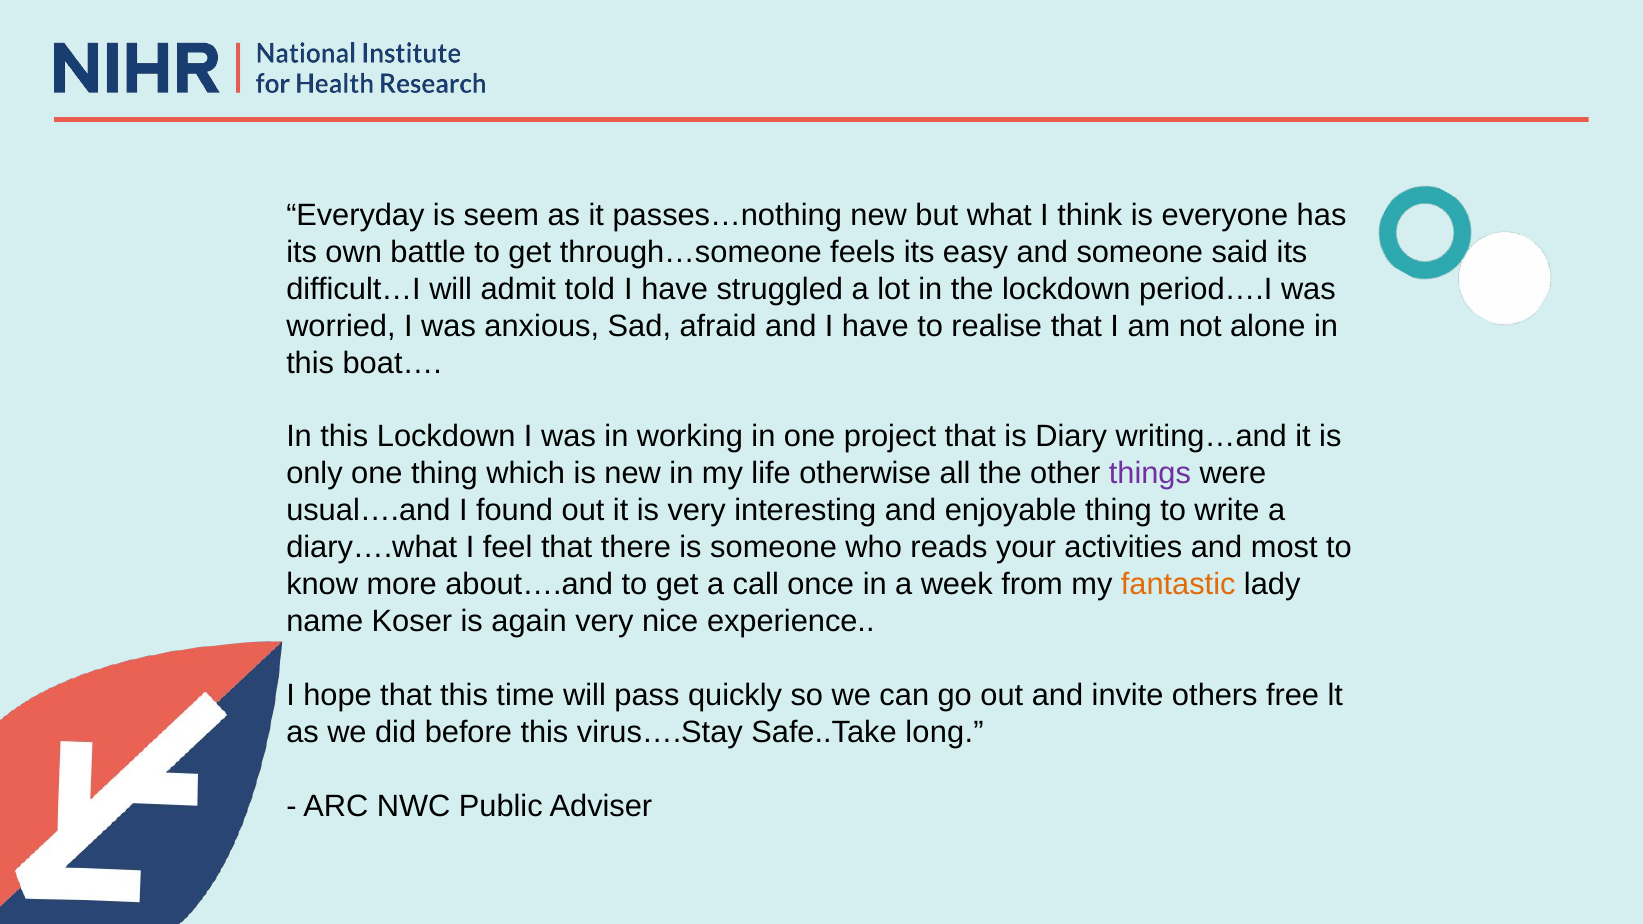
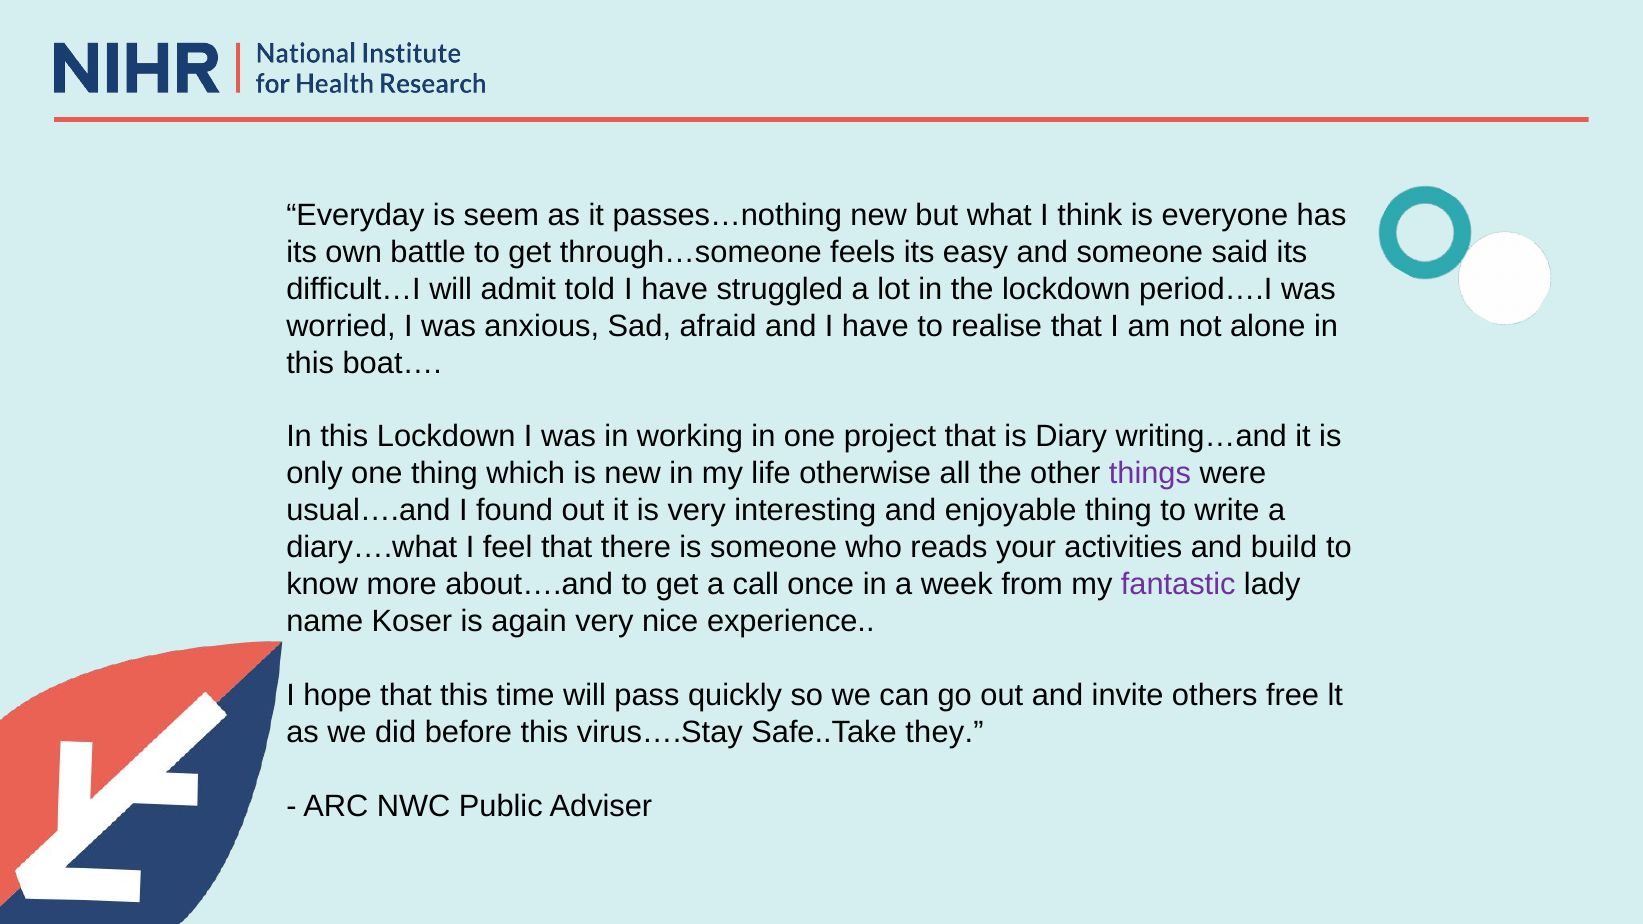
most: most -> build
fantastic colour: orange -> purple
long: long -> they
